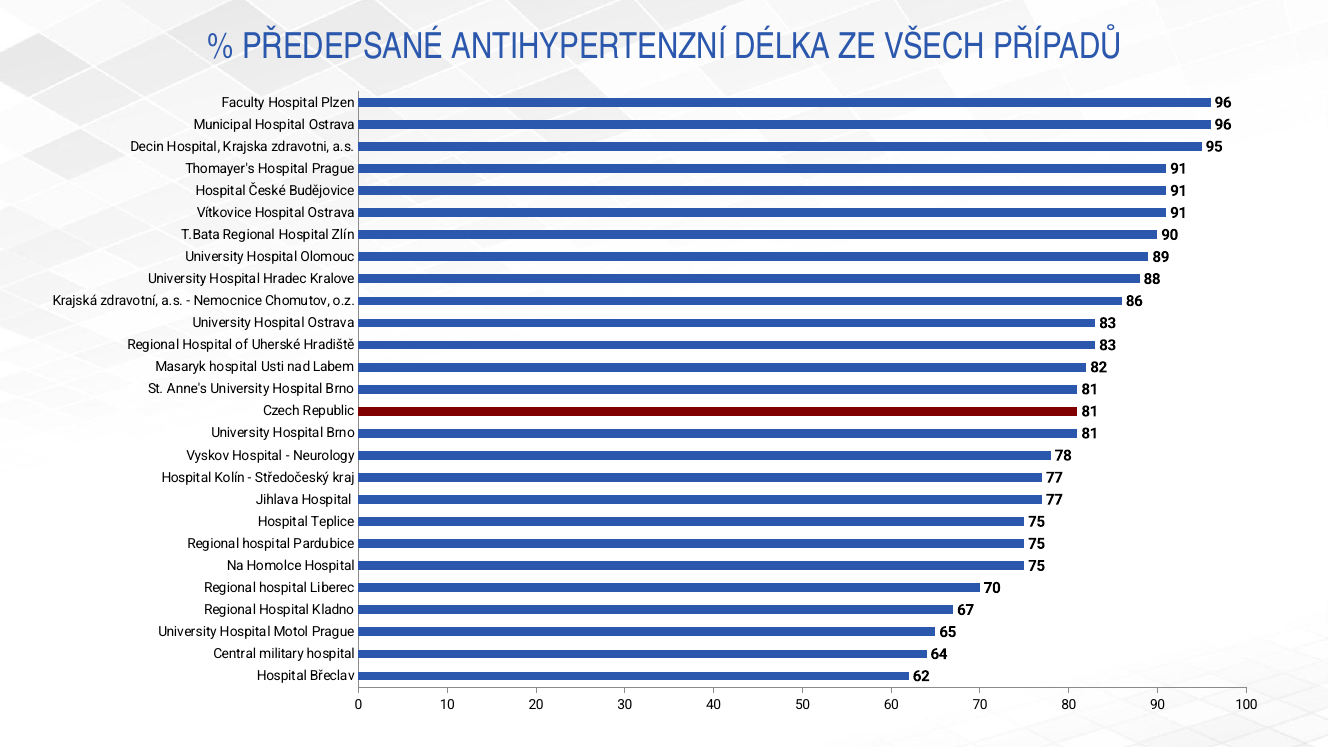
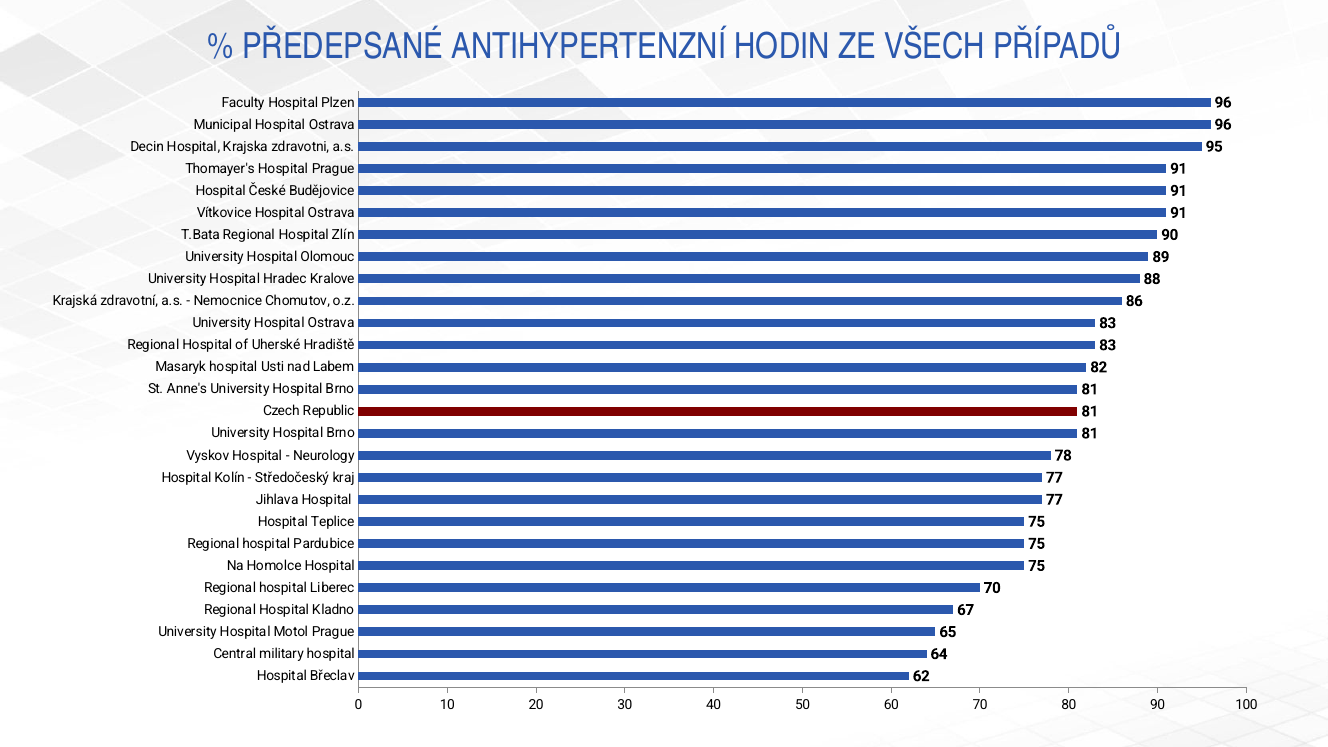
DÉLKA: DÉLKA -> HODIN
